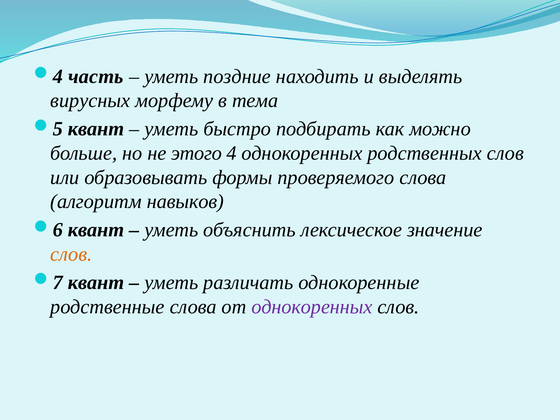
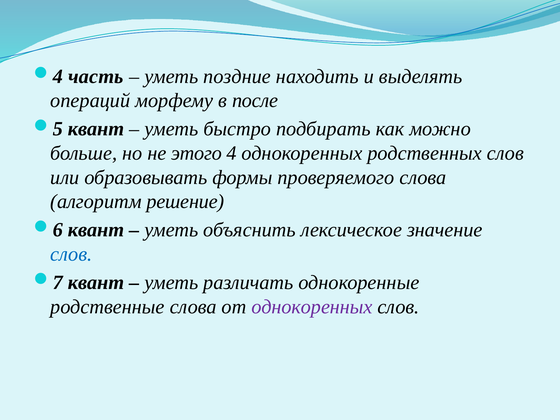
вирусных: вирусных -> операций
тема: тема -> после
навыков: навыков -> решение
слов at (71, 254) colour: orange -> blue
